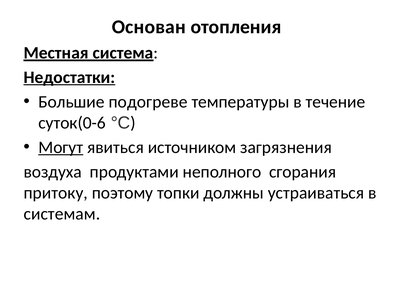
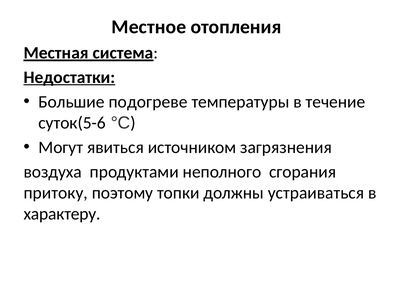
Основан: Основан -> Местное
суток(0-6: суток(0-6 -> суток(5-6
Могут underline: present -> none
системам: системам -> характеру
